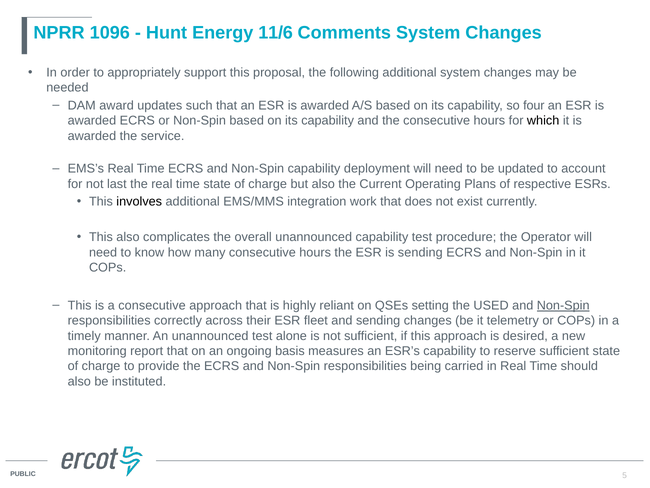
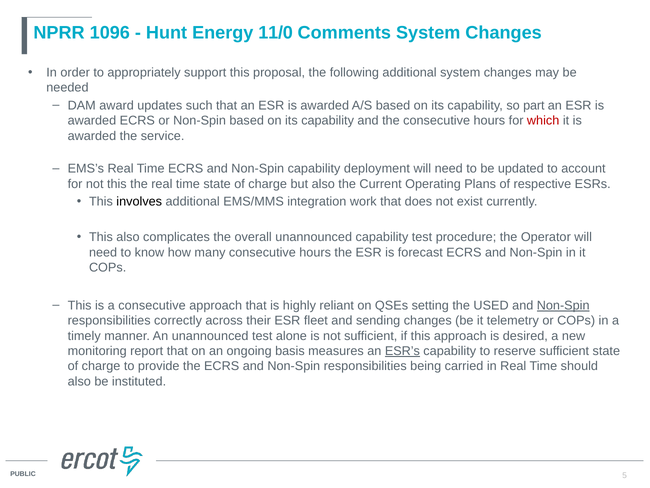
11/6: 11/6 -> 11/0
four: four -> part
which colour: black -> red
not last: last -> this
is sending: sending -> forecast
ESR’s underline: none -> present
